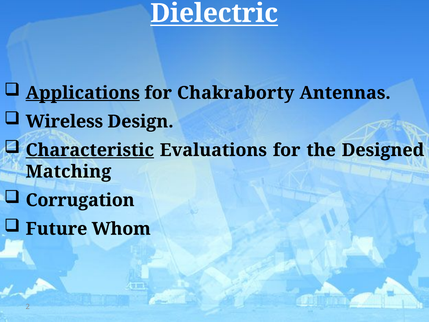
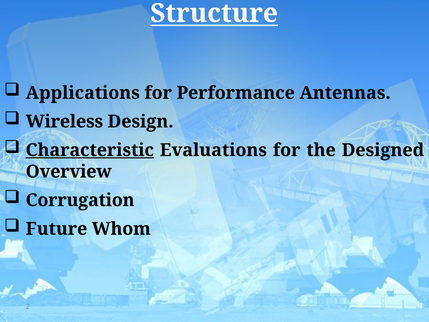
Dielectric: Dielectric -> Structure
Applications underline: present -> none
Chakraborty: Chakraborty -> Performance
Matching: Matching -> Overview
